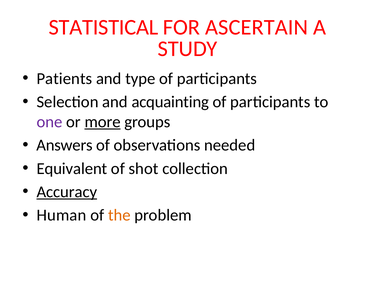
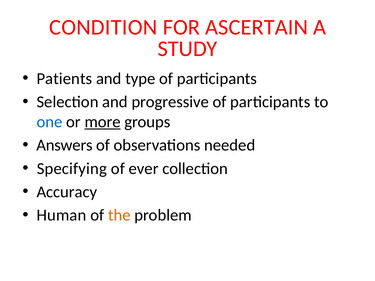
STATISTICAL: STATISTICAL -> CONDITION
acquainting: acquainting -> progressive
one colour: purple -> blue
Equivalent: Equivalent -> Specifying
shot: shot -> ever
Accuracy underline: present -> none
